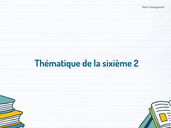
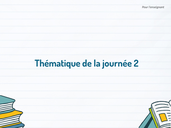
sixième: sixième -> journée
